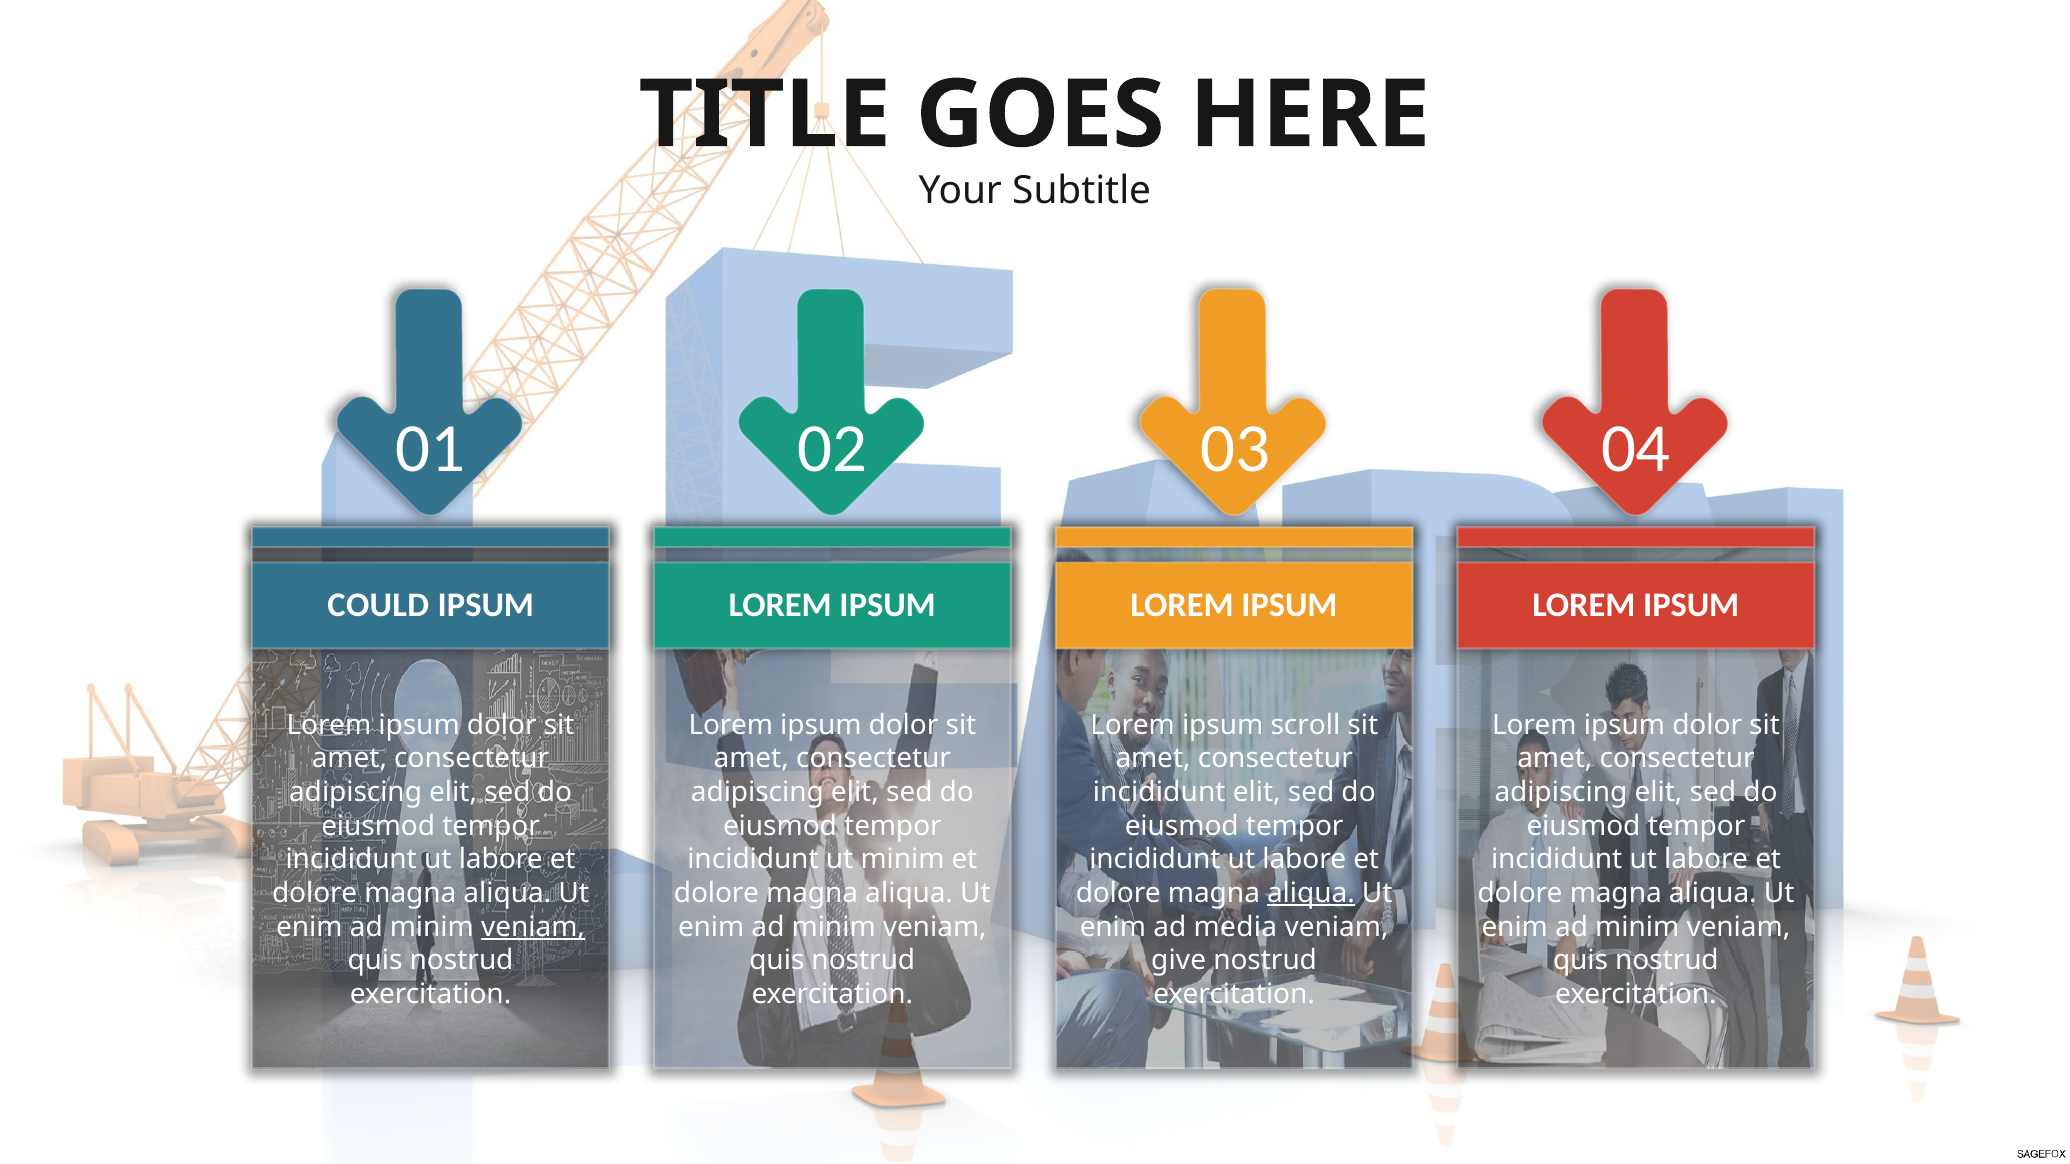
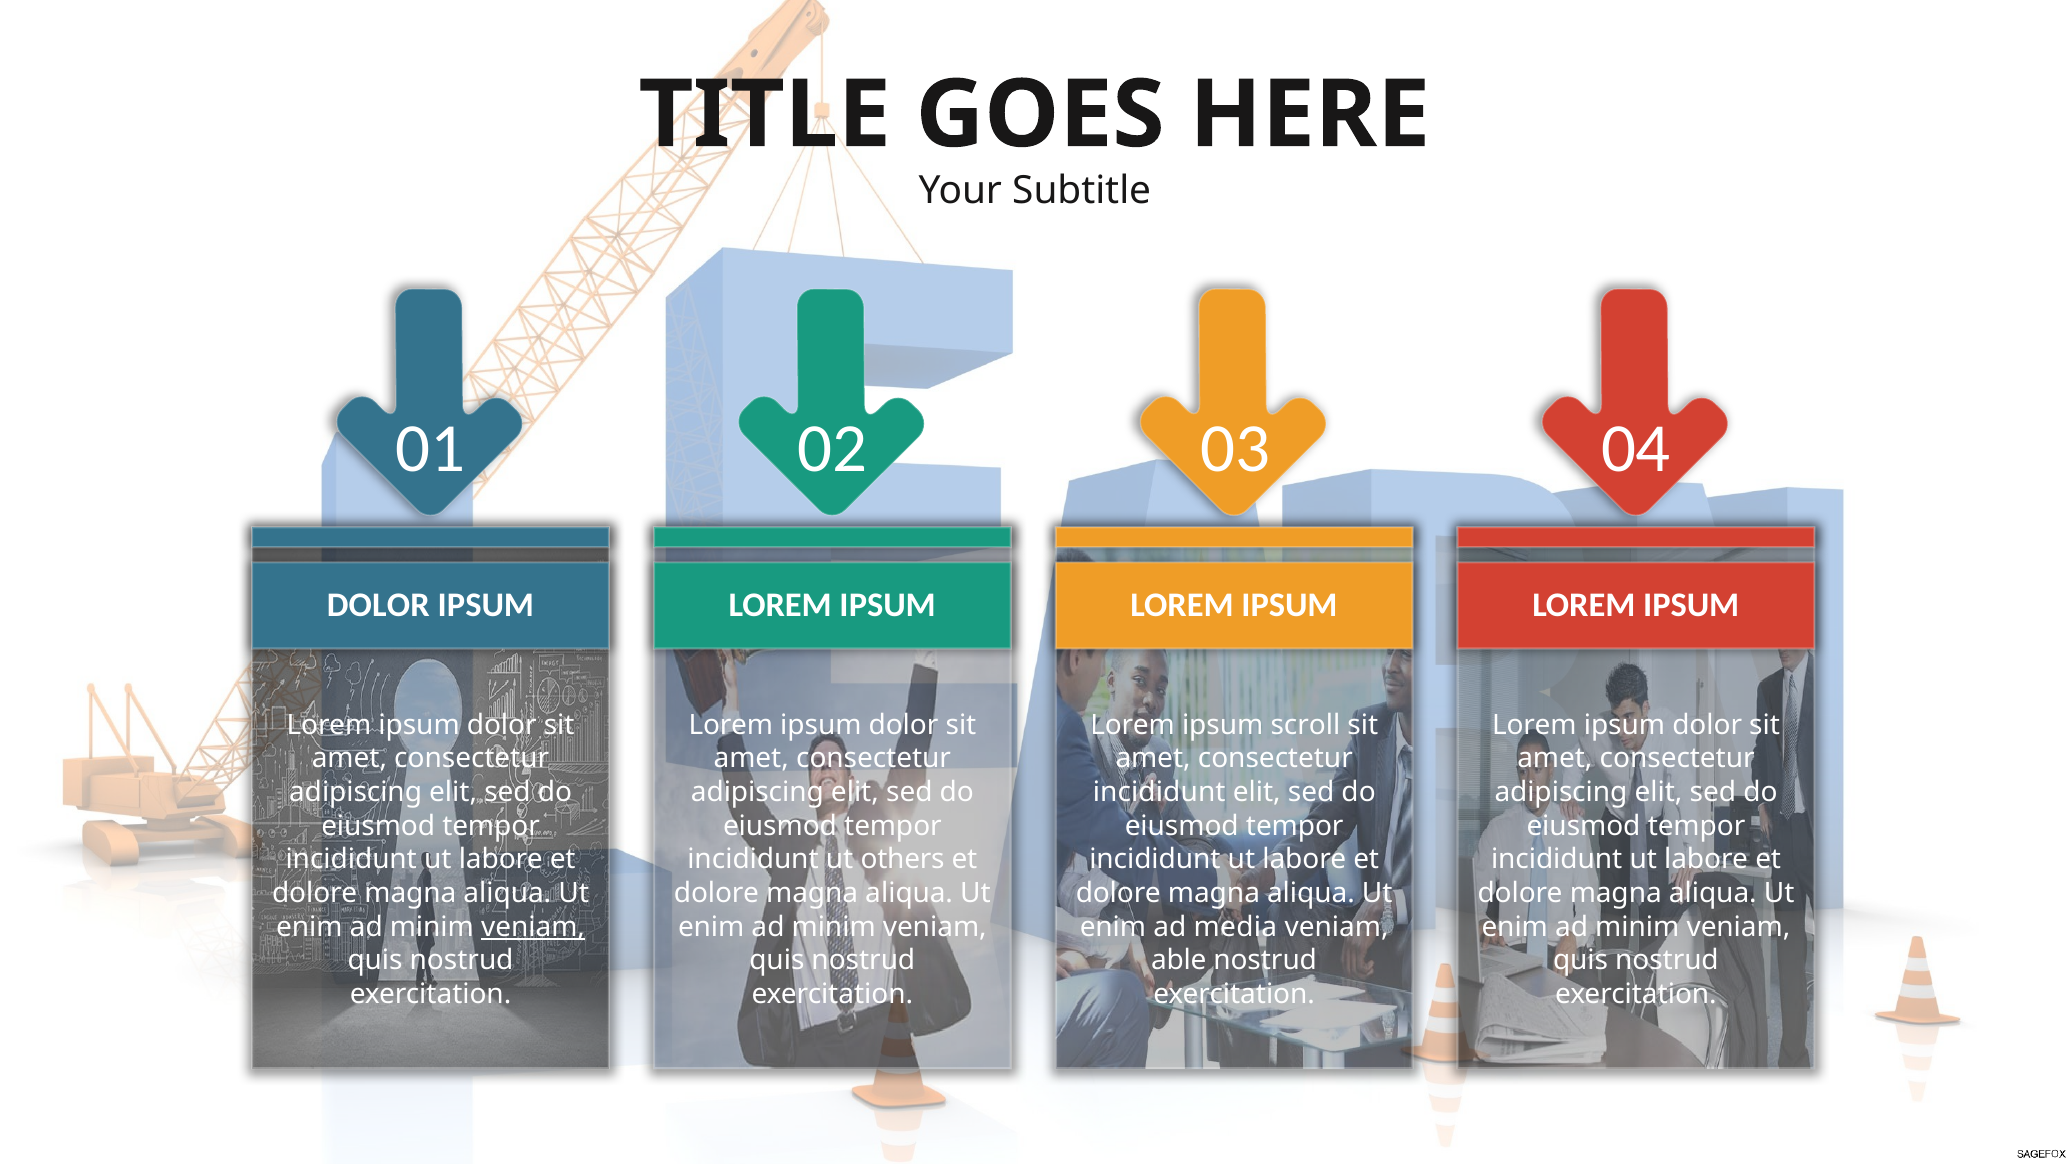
COULD at (378, 605): COULD -> DOLOR
ut minim: minim -> others
aliqua at (1311, 893) underline: present -> none
give: give -> able
